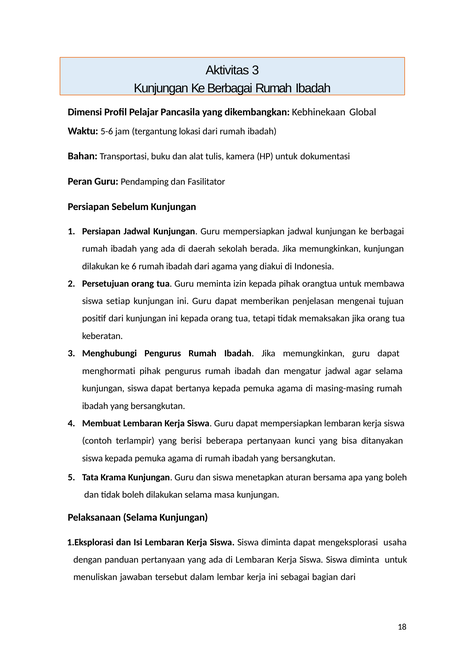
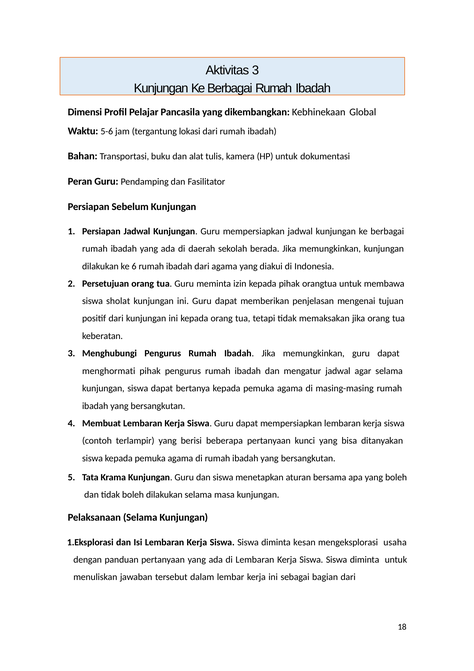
setiap: setiap -> sholat
diminta dapat: dapat -> kesan
